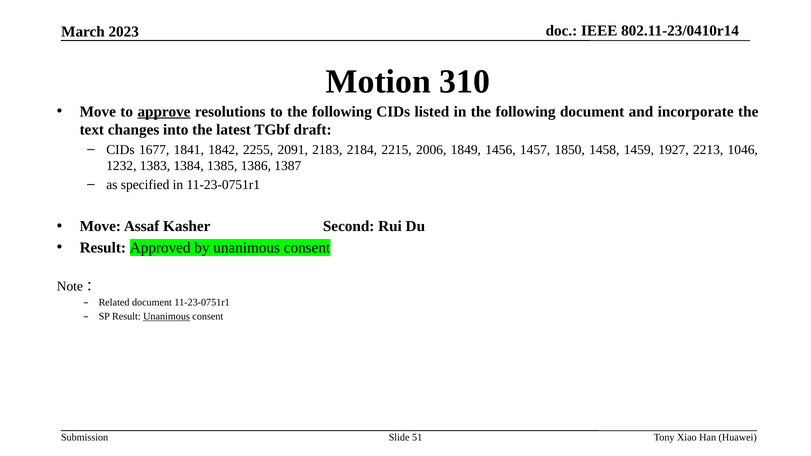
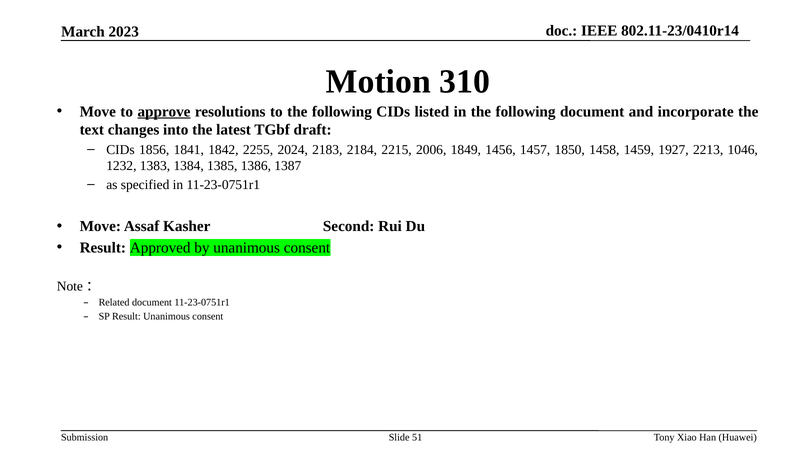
1677: 1677 -> 1856
2091: 2091 -> 2024
Unanimous at (167, 317) underline: present -> none
